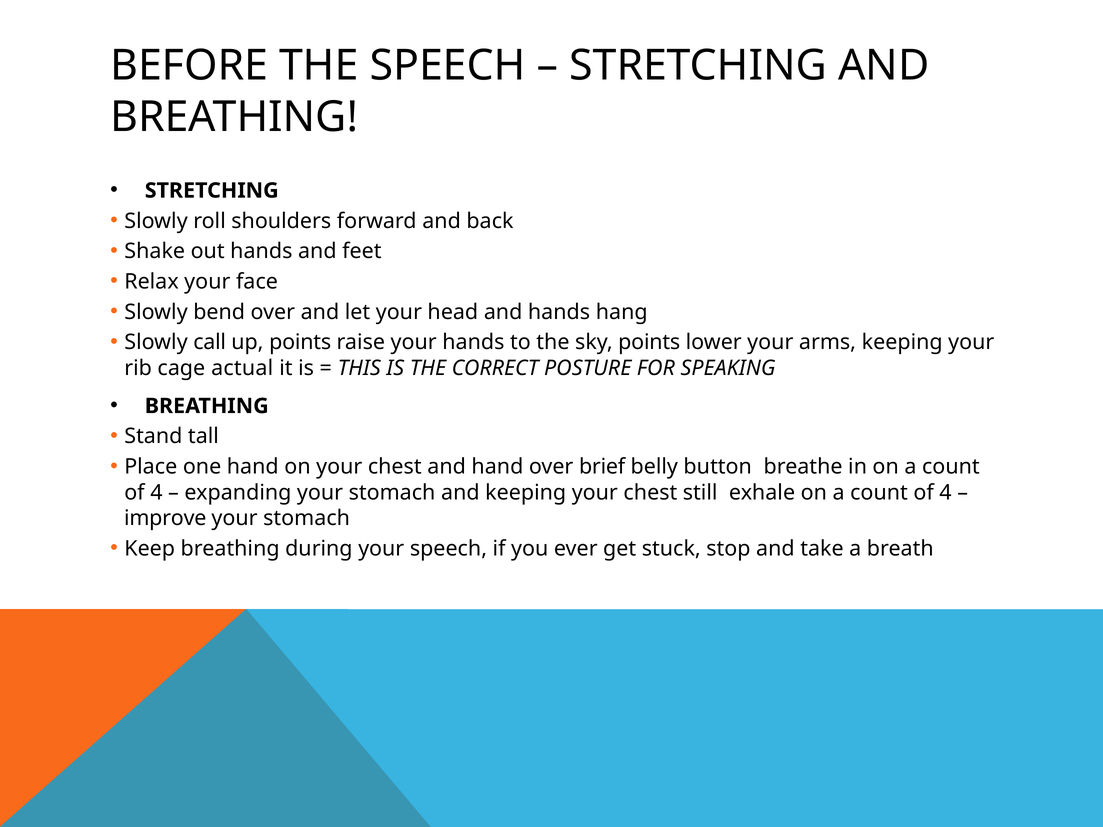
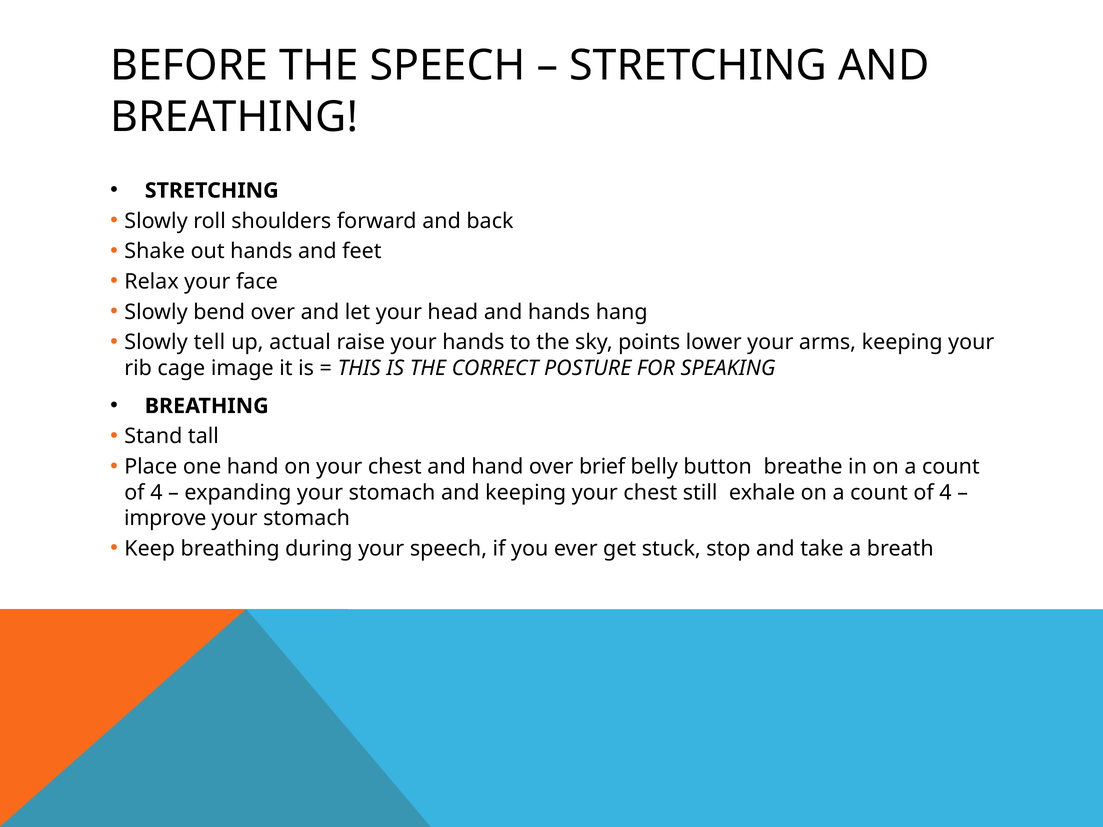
call: call -> tell
up points: points -> actual
actual: actual -> image
